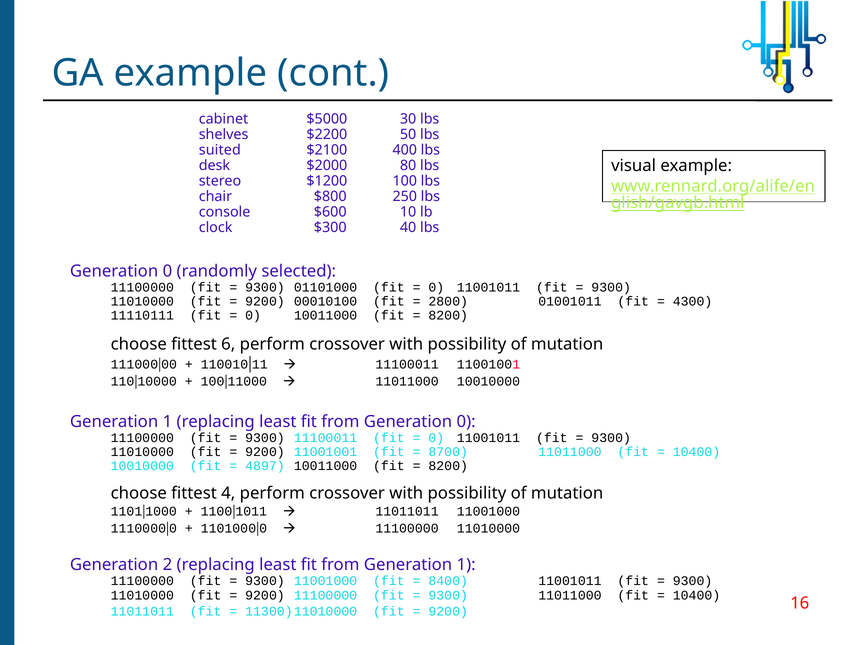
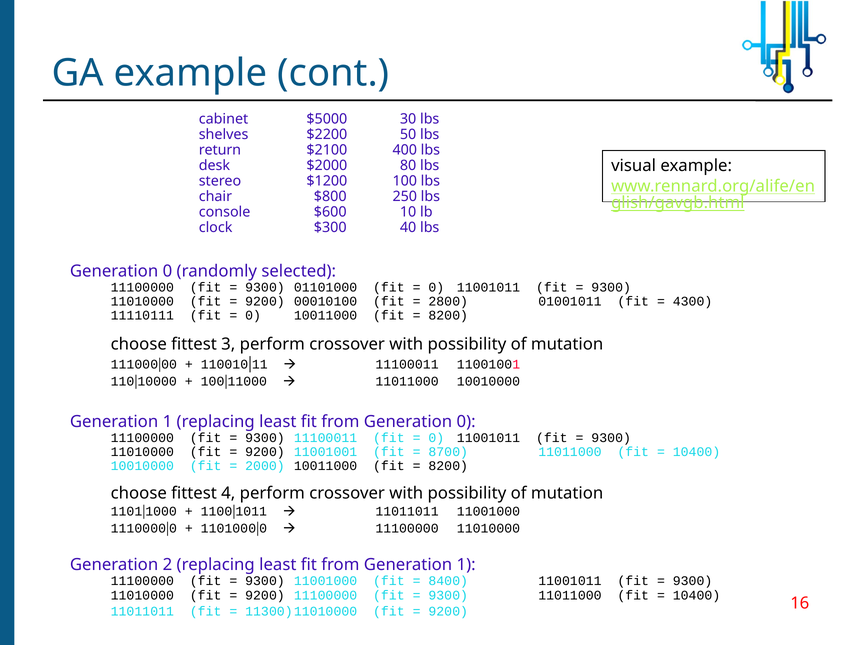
suited: suited -> return
6: 6 -> 3
4897: 4897 -> 2000
